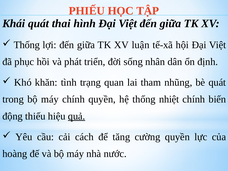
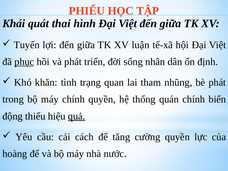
Thống at (27, 45): Thống -> Tuyển
phục underline: none -> present
bè quát: quát -> phát
nhiệt: nhiệt -> quán
